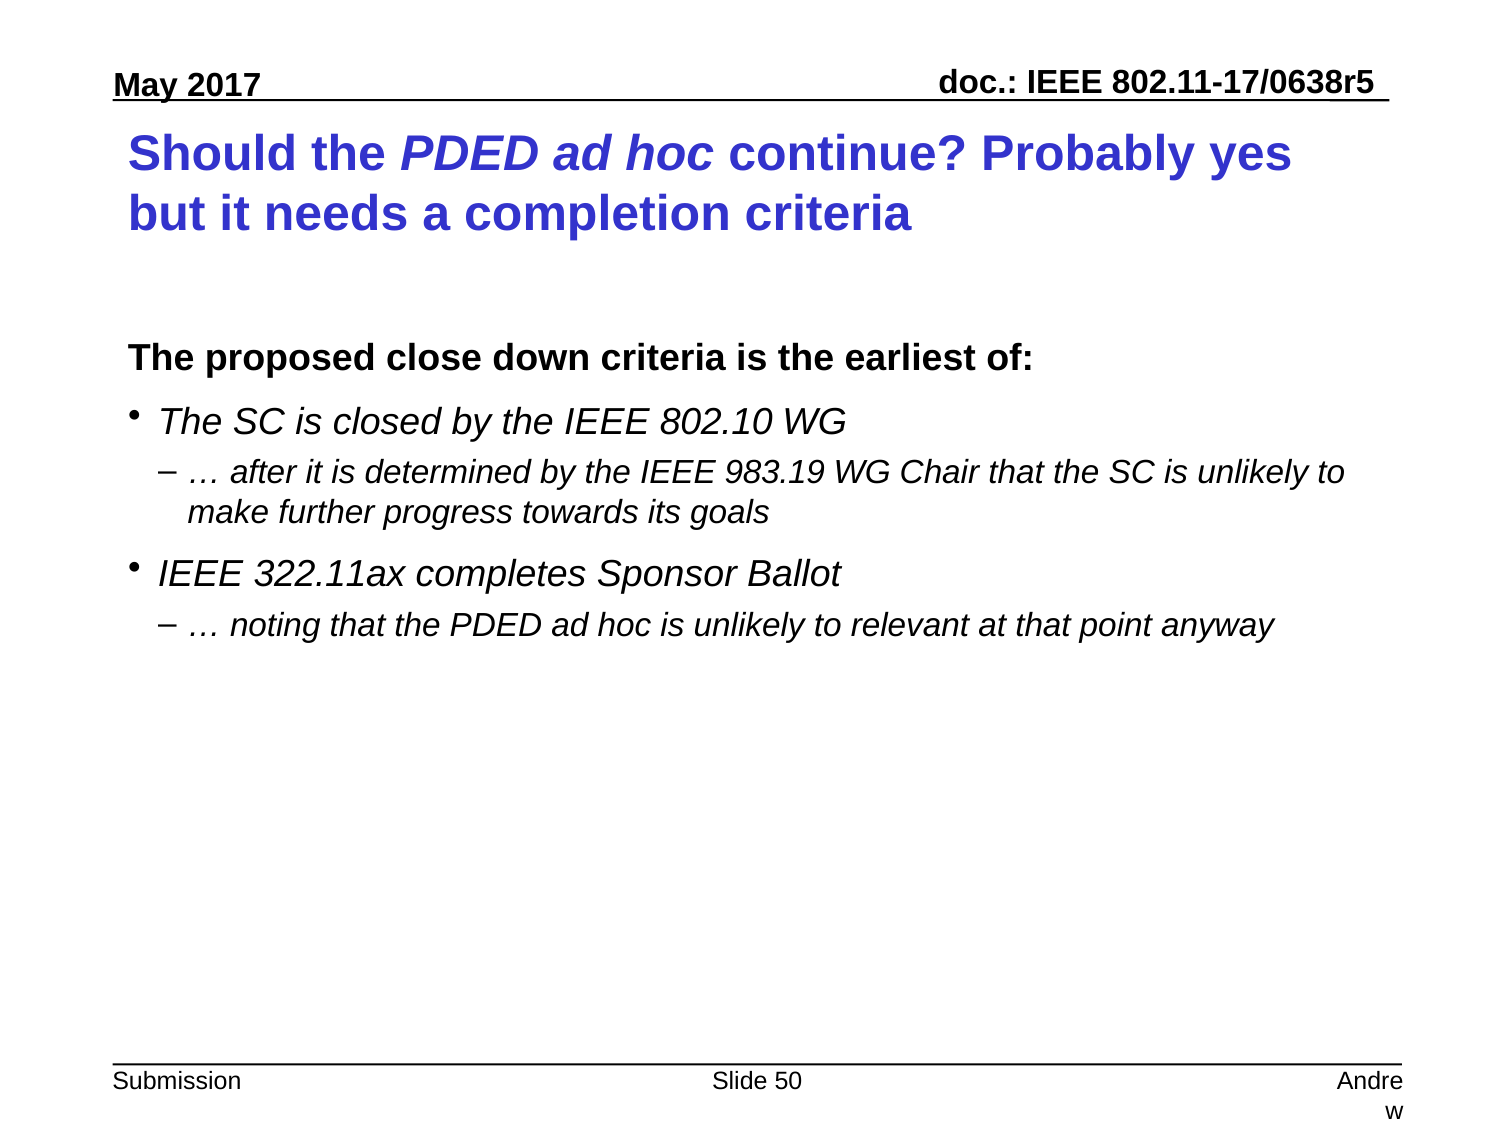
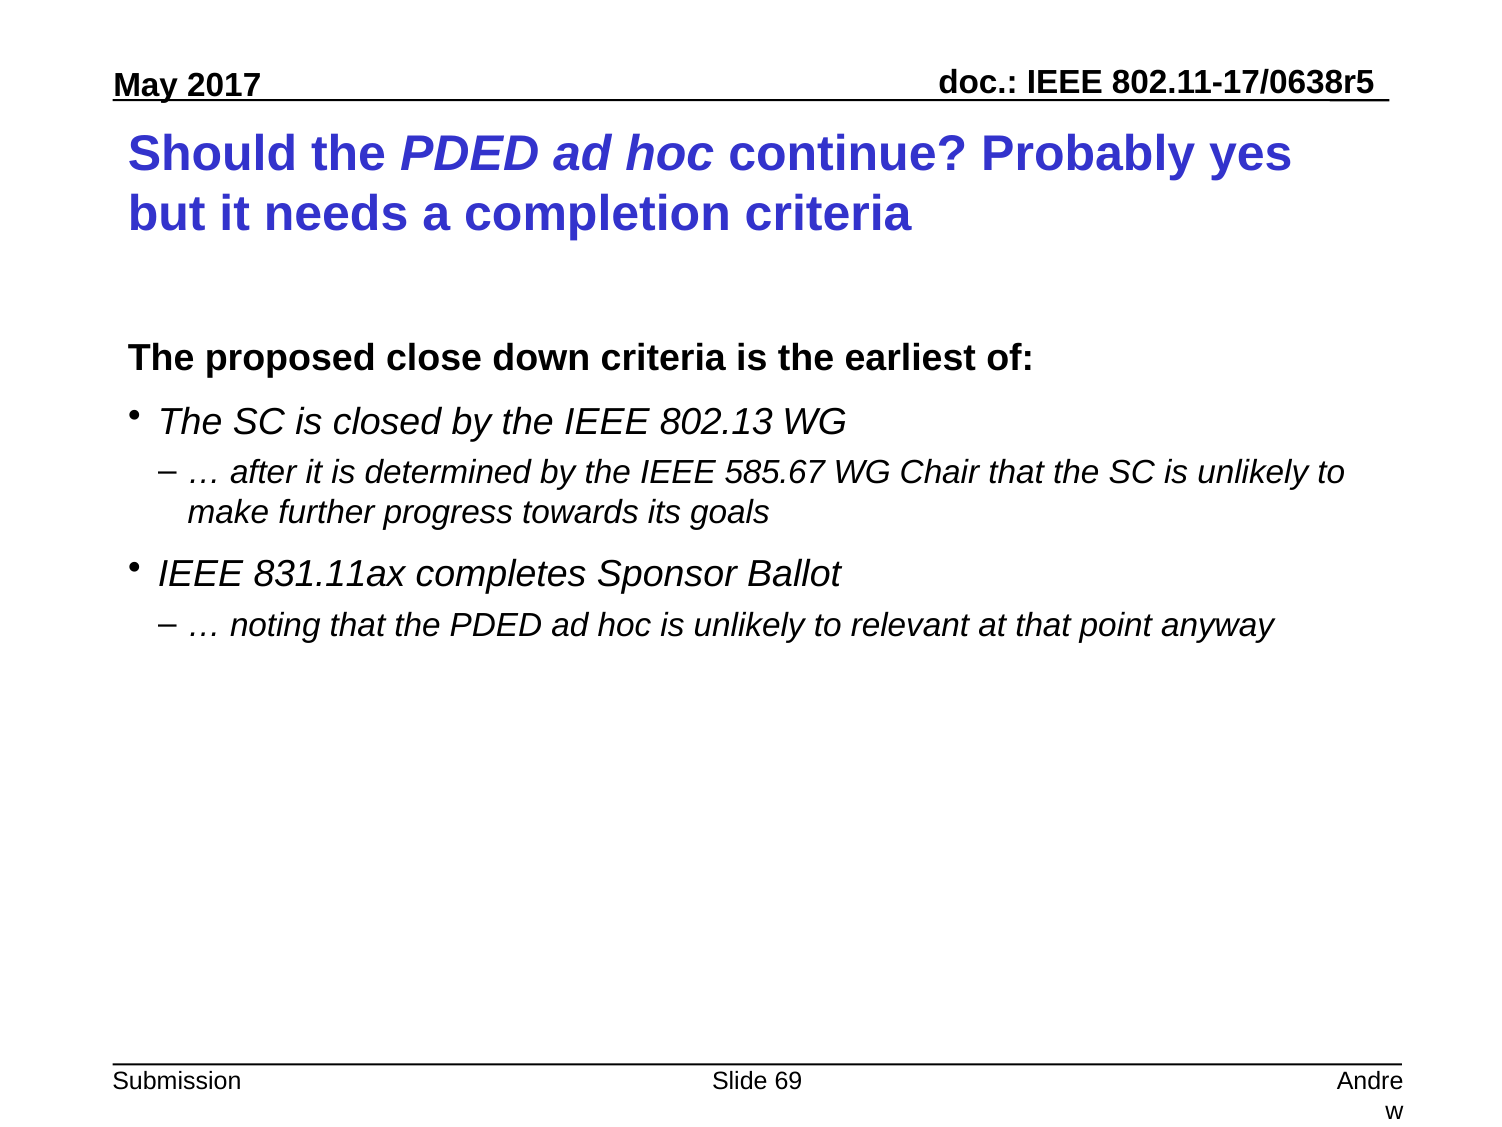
802.10: 802.10 -> 802.13
983.19: 983.19 -> 585.67
322.11ax: 322.11ax -> 831.11ax
50: 50 -> 69
